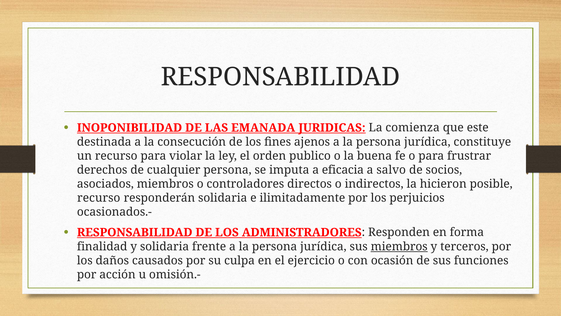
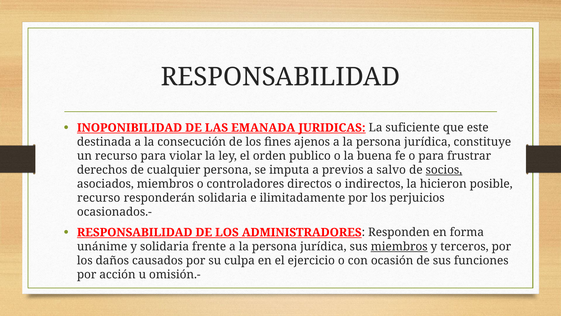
comienza: comienza -> suficiente
eficacia: eficacia -> previos
socios underline: none -> present
finalidad: finalidad -> unánime
